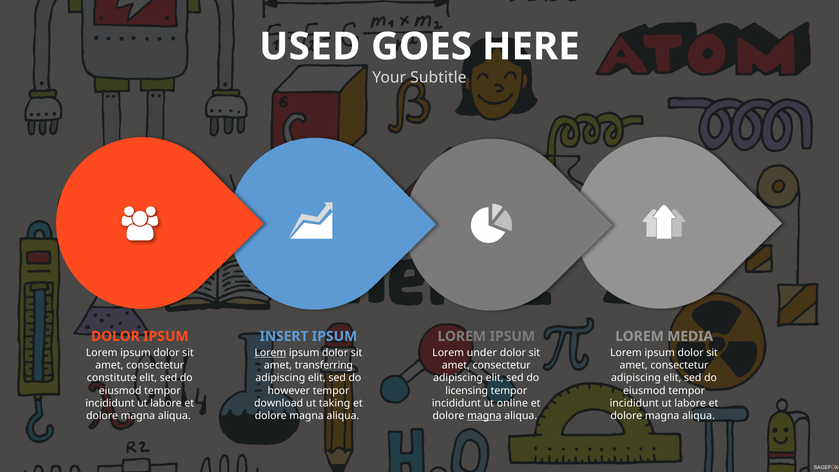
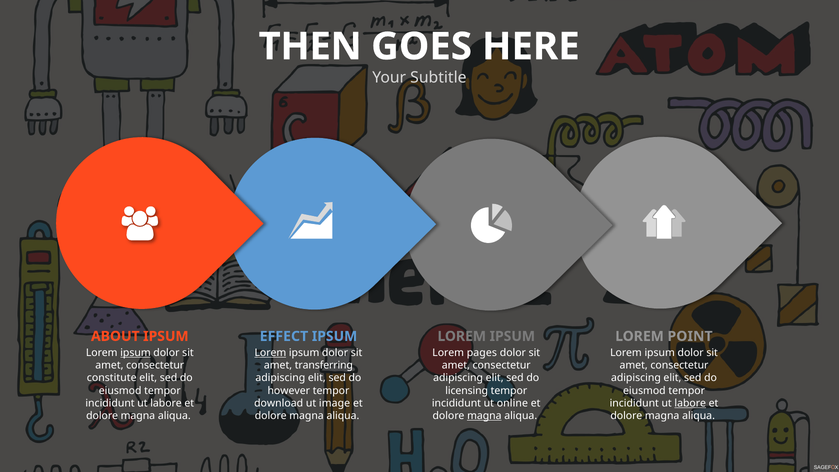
USED: USED -> THEN
DOLOR at (115, 336): DOLOR -> ABOUT
INSERT: INSERT -> EFFECT
MEDIA: MEDIA -> POINT
ipsum at (135, 353) underline: none -> present
under: under -> pages
taking: taking -> image
labore at (690, 403) underline: none -> present
